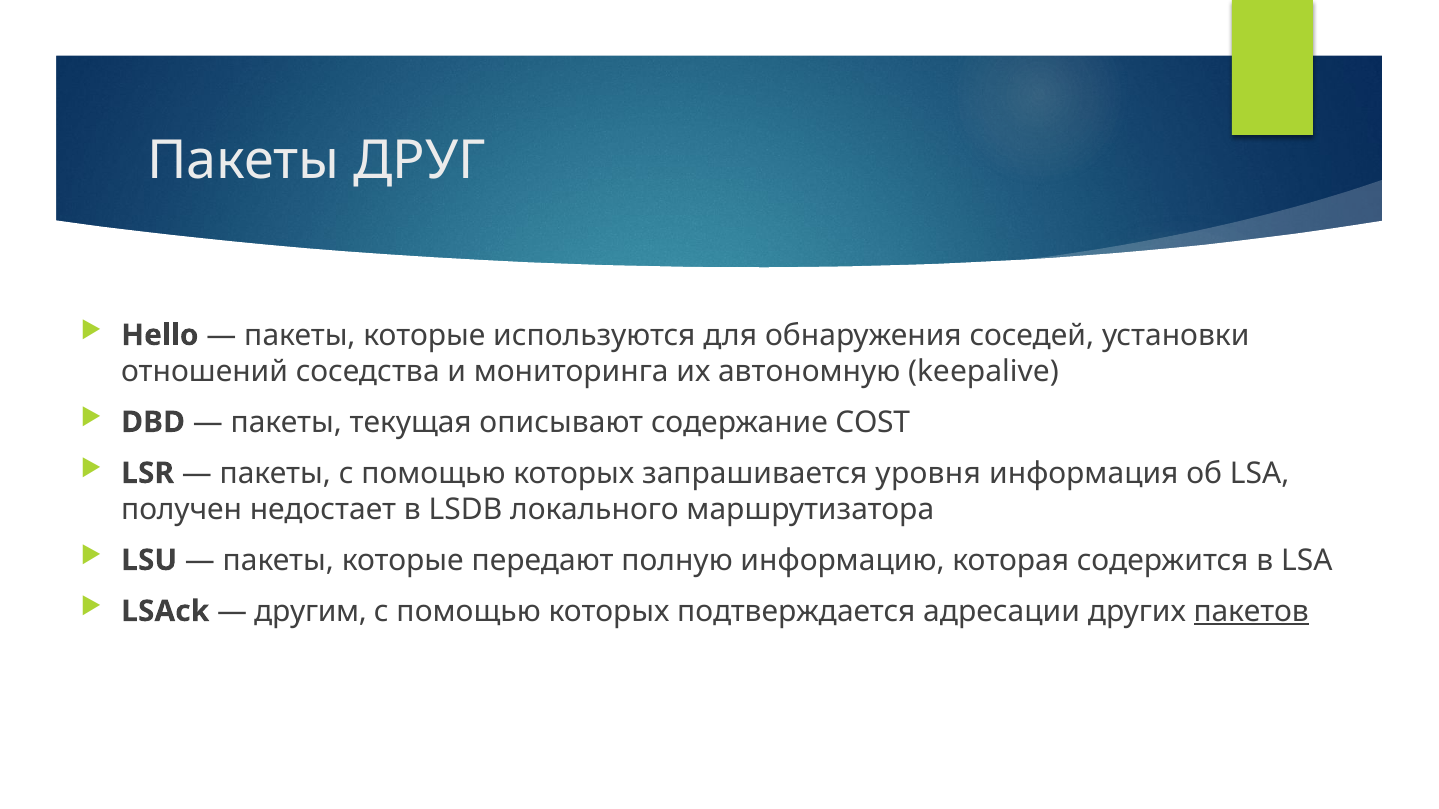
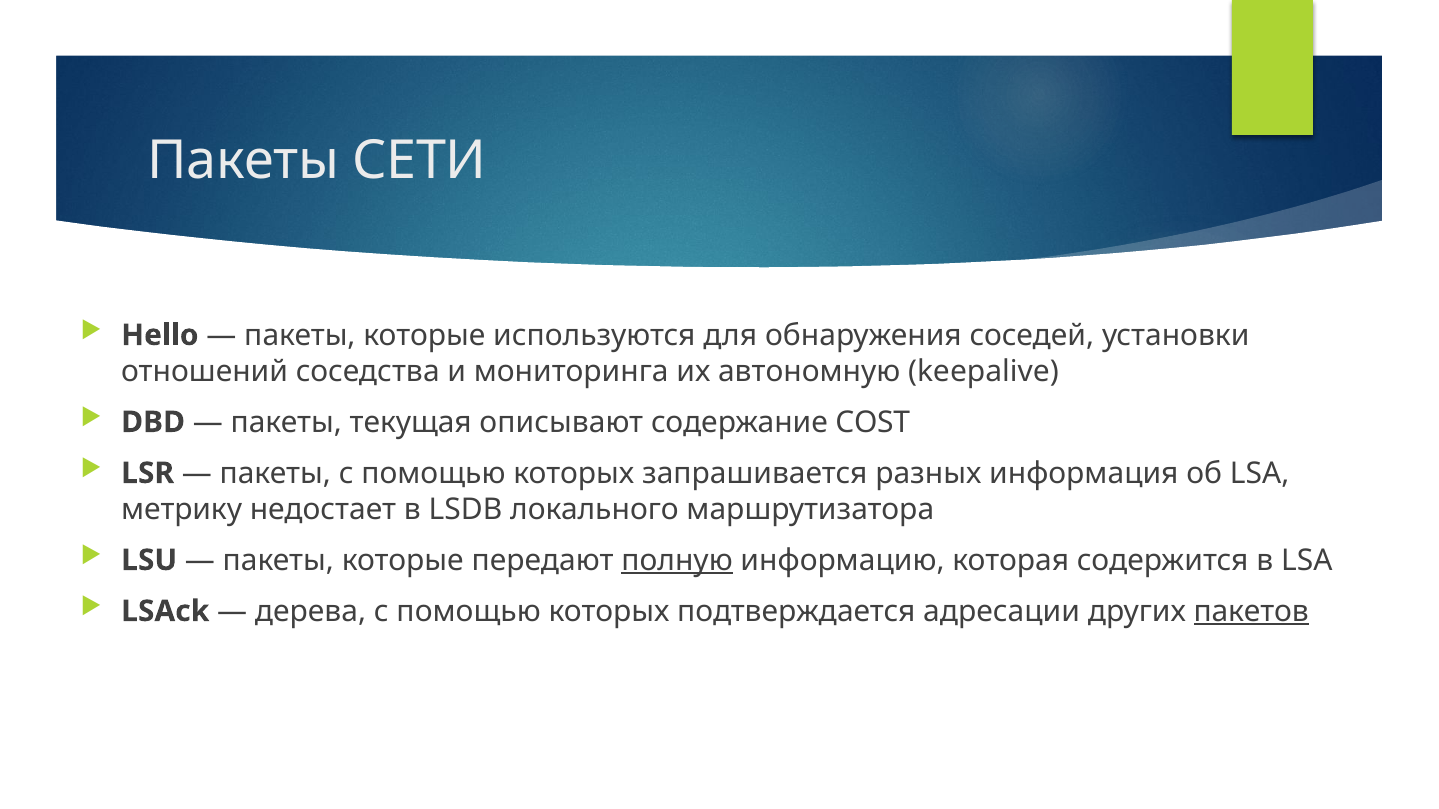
ДРУГ: ДРУГ -> СЕТИ
уровня: уровня -> разных
получен: получен -> метрику
полную underline: none -> present
другим: другим -> дерева
